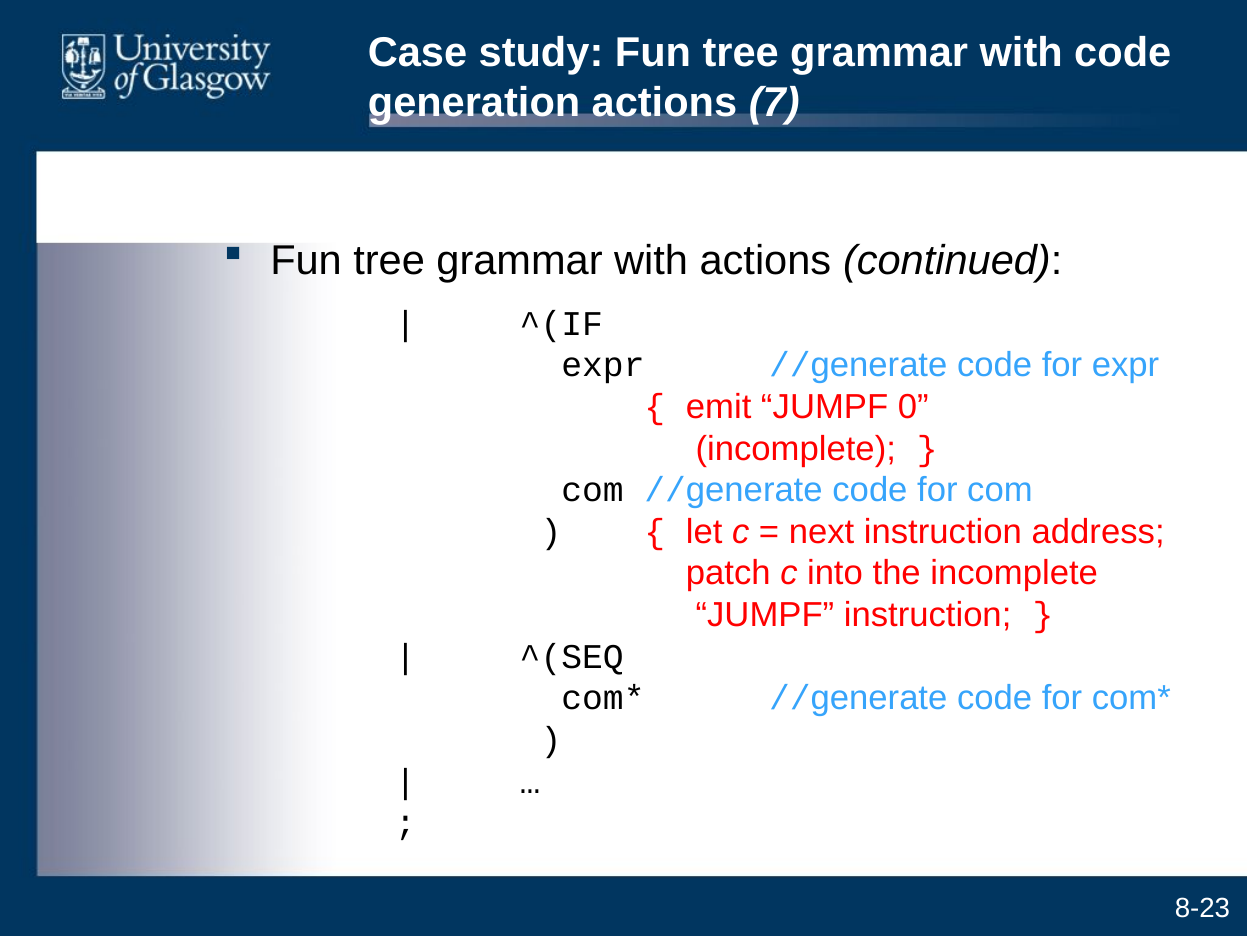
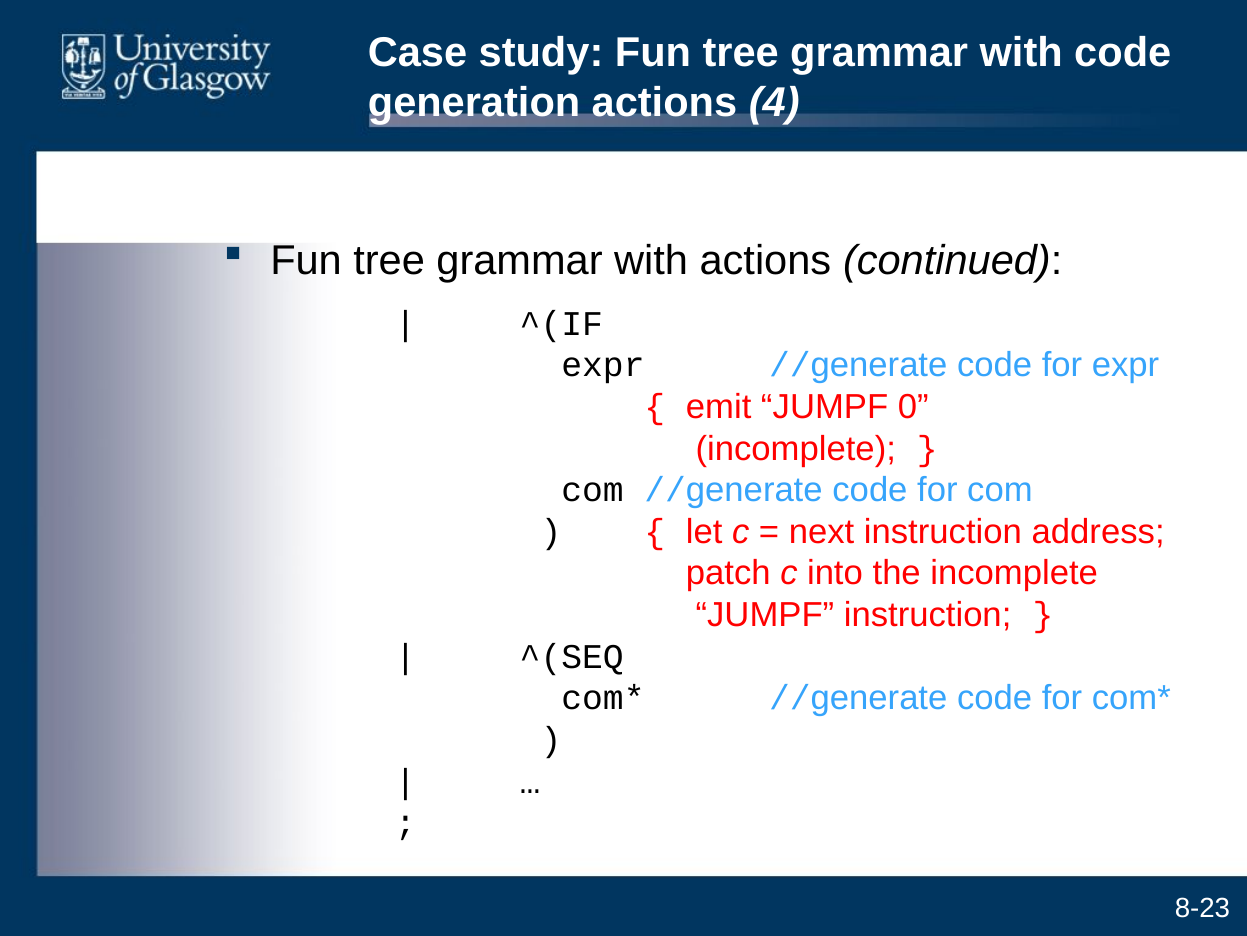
7: 7 -> 4
